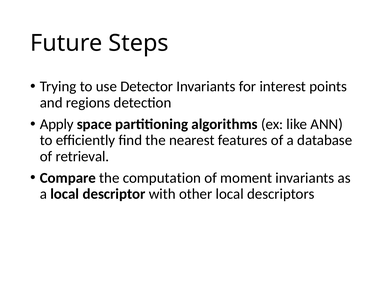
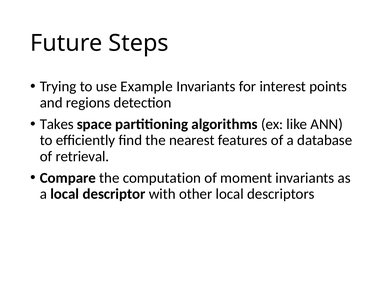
Detector: Detector -> Example
Apply: Apply -> Takes
